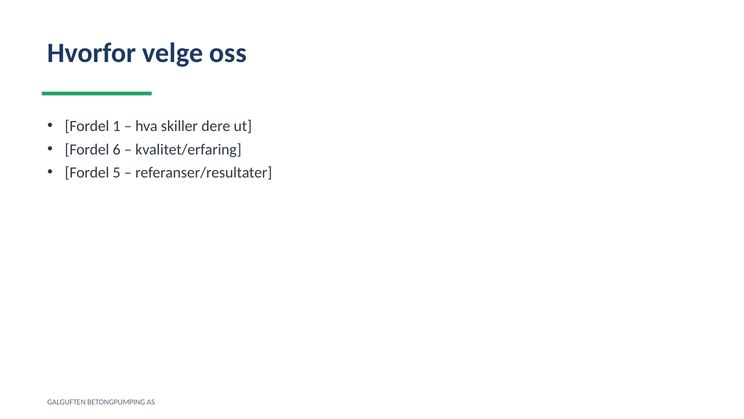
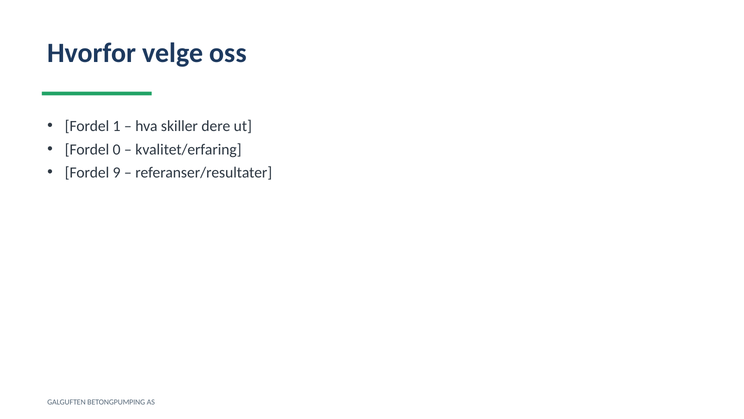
6: 6 -> 0
5: 5 -> 9
